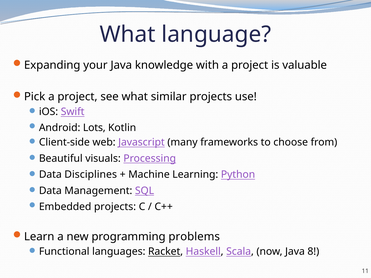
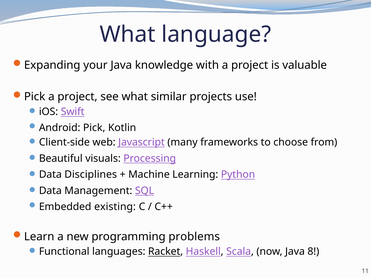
Android Lots: Lots -> Pick
Embedded projects: projects -> existing
